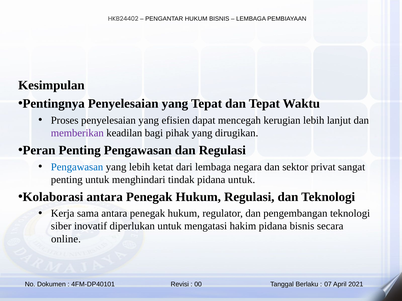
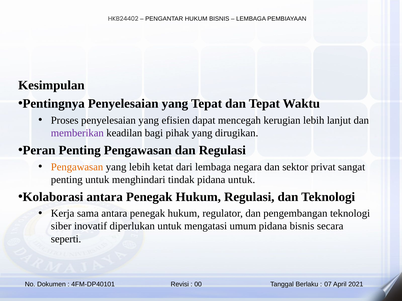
Pengawasan at (77, 167) colour: blue -> orange
hakim: hakim -> umum
online: online -> seperti
